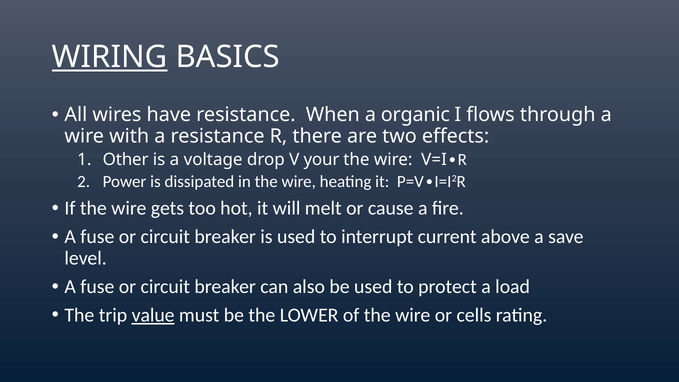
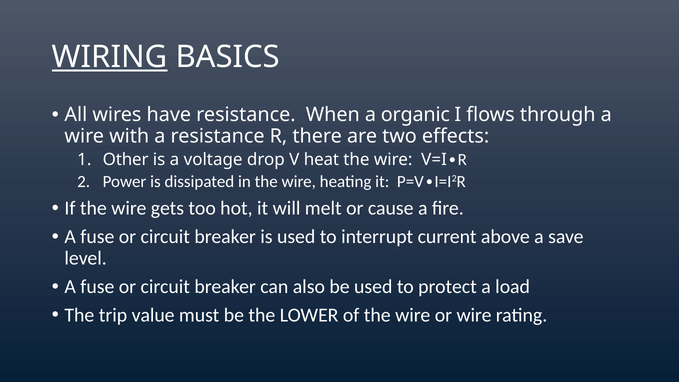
your: your -> heat
value underline: present -> none
or cells: cells -> wire
